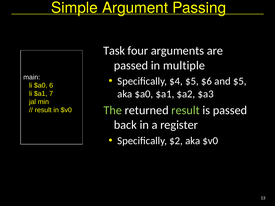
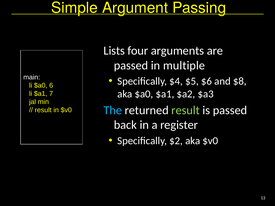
Task: Task -> Lists
and $5: $5 -> $8
The colour: light green -> light blue
